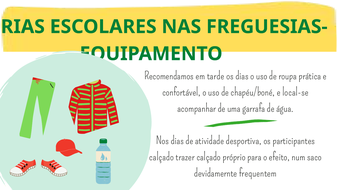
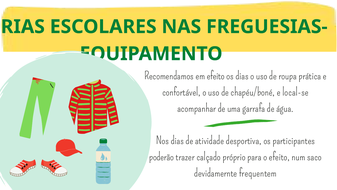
em tarde: tarde -> efeito
calçado at (161, 156): calçado -> poderão
